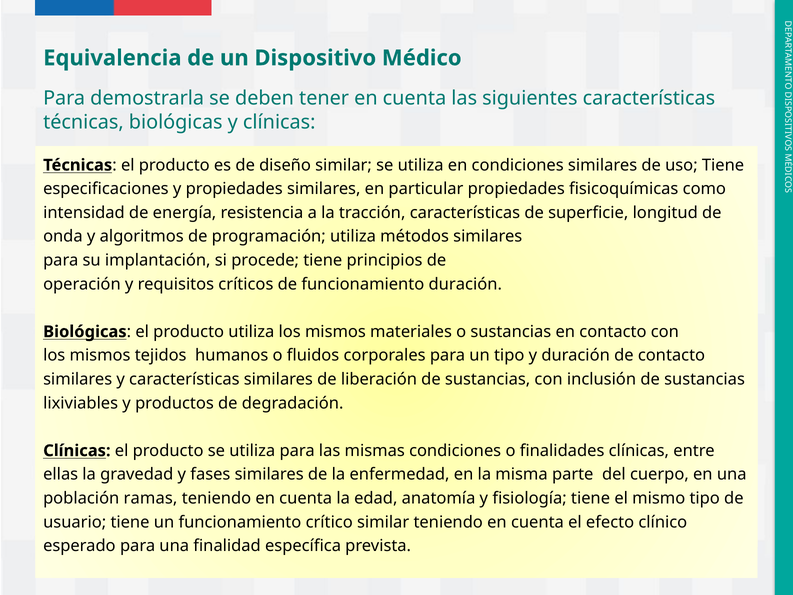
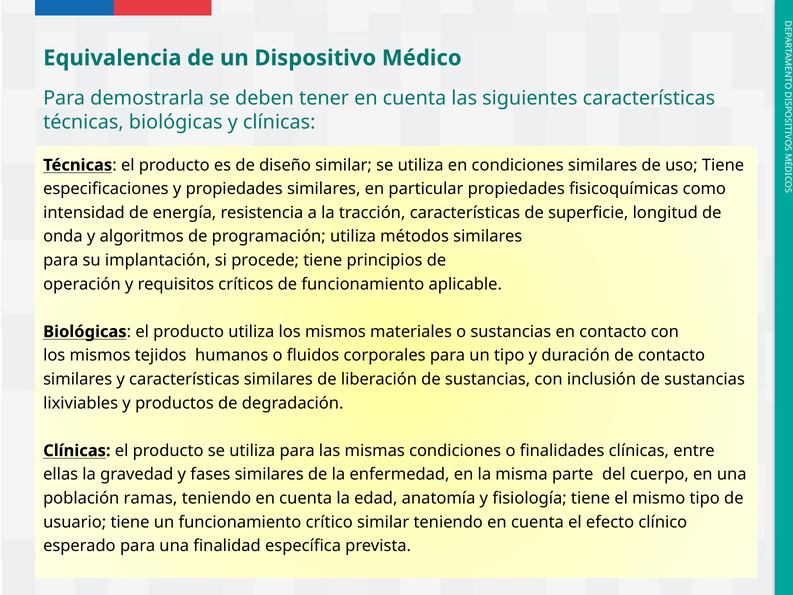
funcionamiento duración: duración -> aplicable
